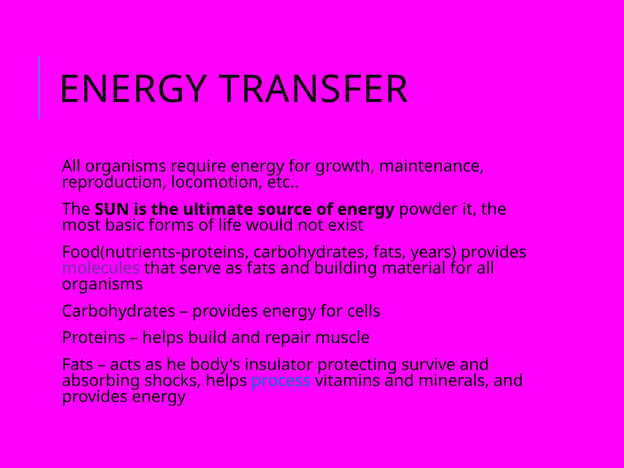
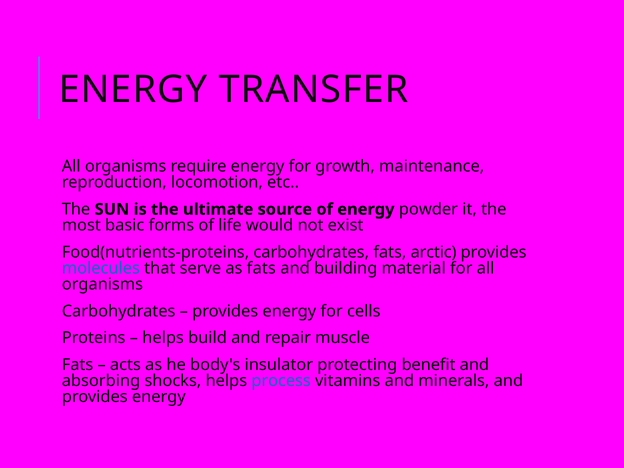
years: years -> arctic
molecules colour: purple -> blue
survive: survive -> benefit
